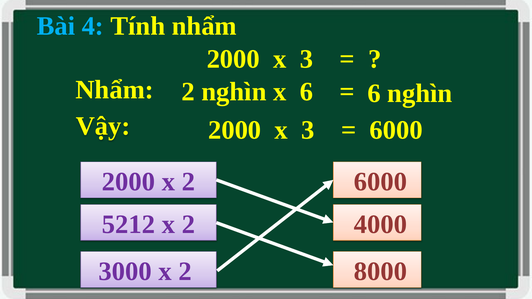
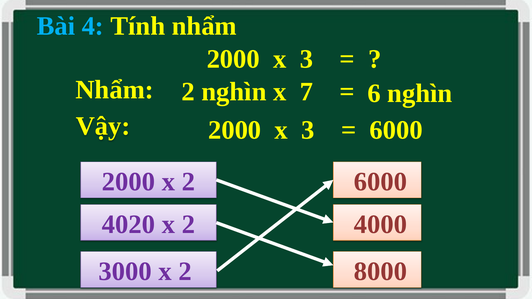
x 6: 6 -> 7
5212: 5212 -> 4020
